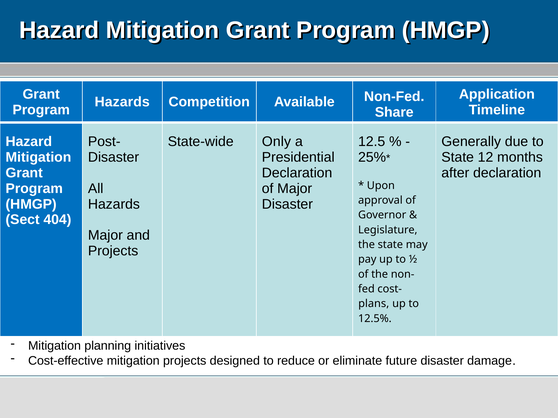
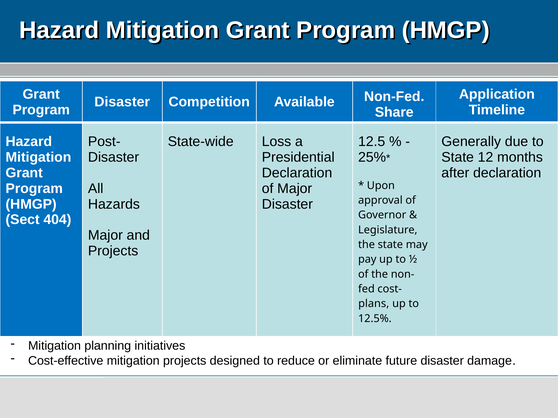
Hazards at (122, 102): Hazards -> Disaster
Only: Only -> Loss
